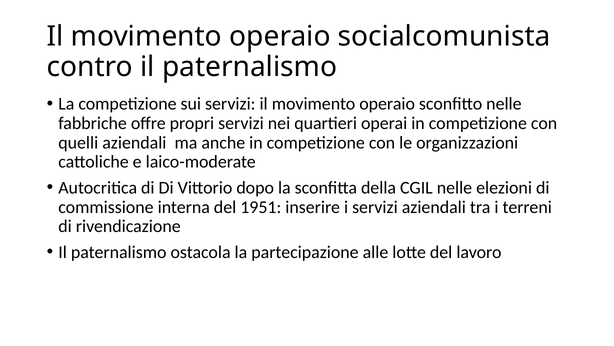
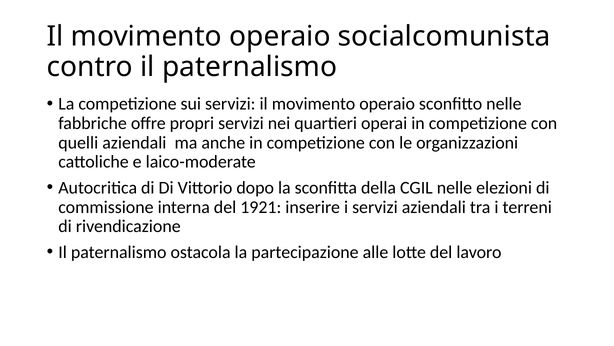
1951: 1951 -> 1921
